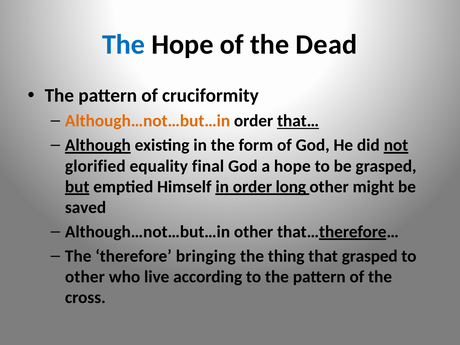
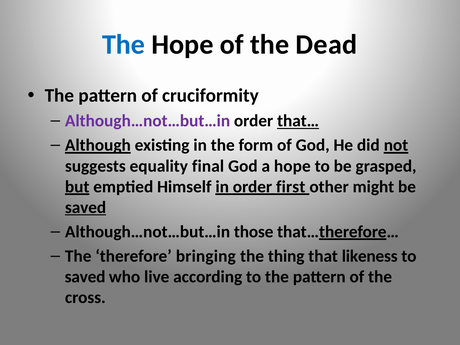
Although…not…but…in at (148, 121) colour: orange -> purple
glorified: glorified -> suggests
long: long -> first
saved at (86, 207) underline: none -> present
Although…not…but…in other: other -> those
that grasped: grasped -> likeness
other at (85, 277): other -> saved
